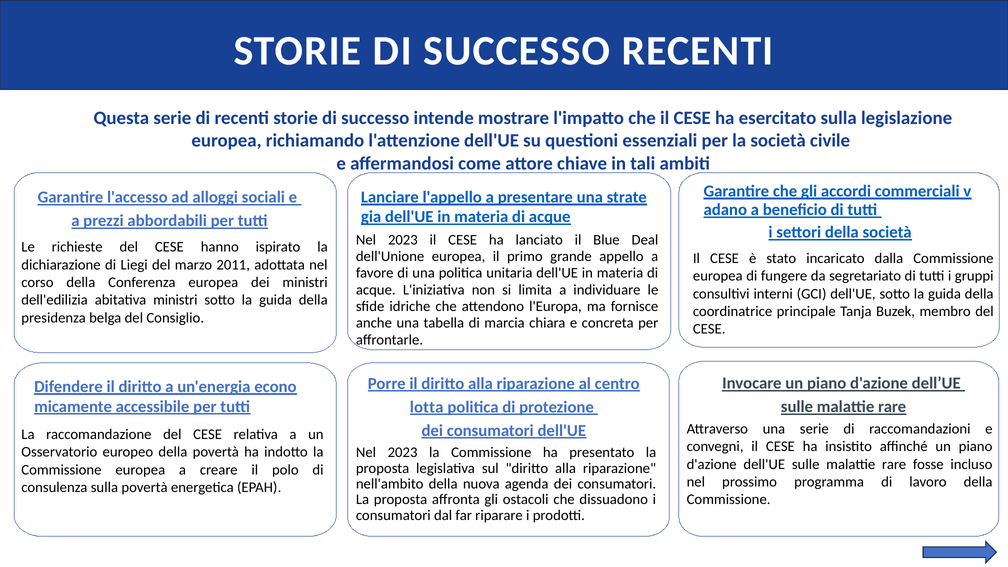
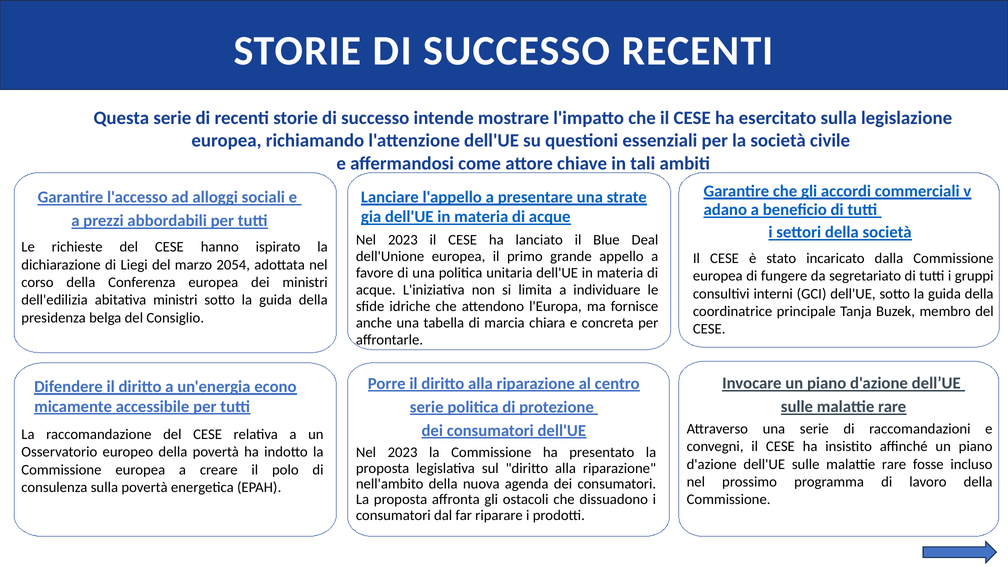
2011: 2011 -> 2054
lotta at (427, 407): lotta -> serie
